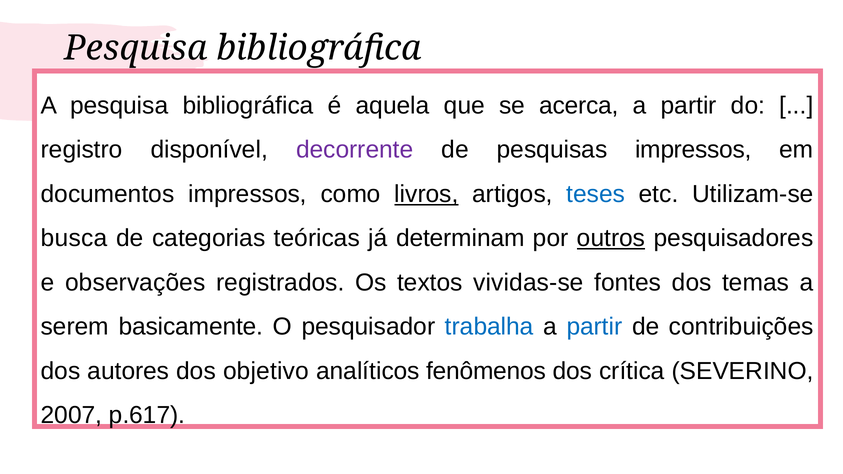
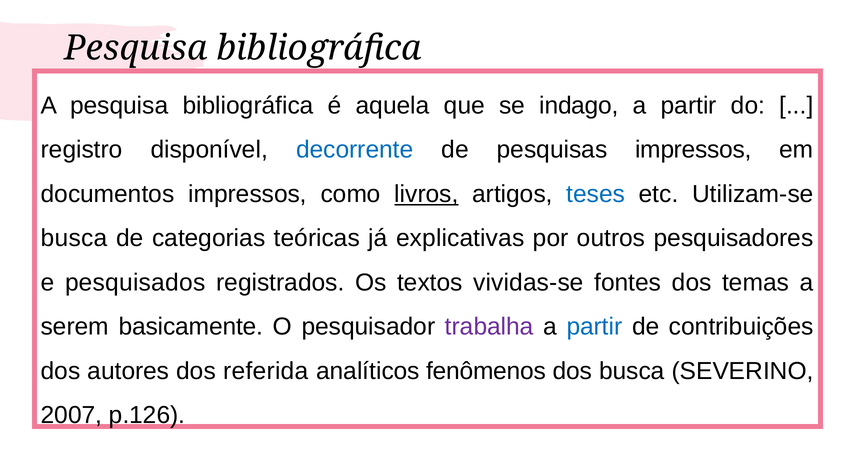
acerca: acerca -> indago
decorrente colour: purple -> blue
determinam: determinam -> explicativas
outros underline: present -> none
observações: observações -> pesquisados
trabalha colour: blue -> purple
objetivo: objetivo -> referida
dos crítica: crítica -> busca
p.617: p.617 -> p.126
